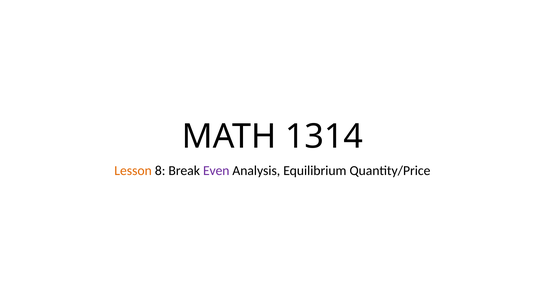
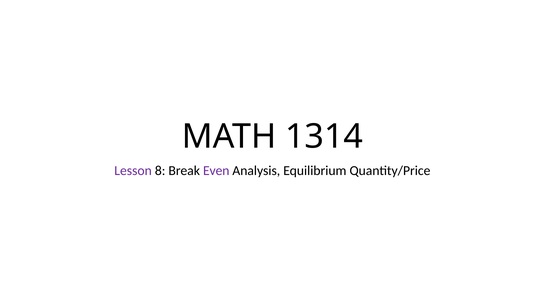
Lesson colour: orange -> purple
